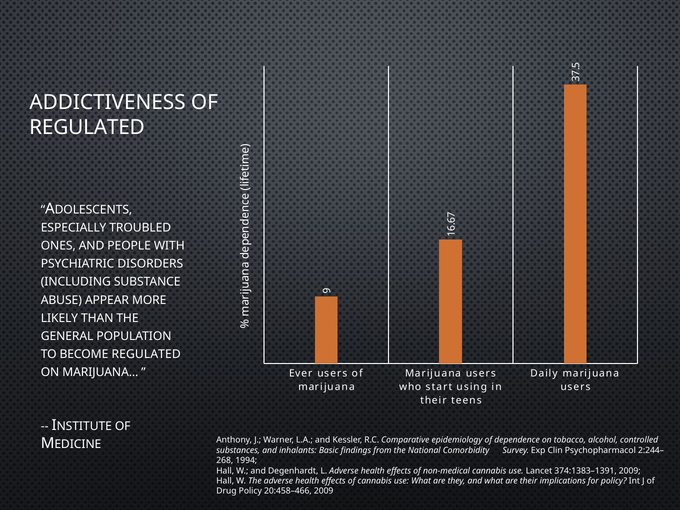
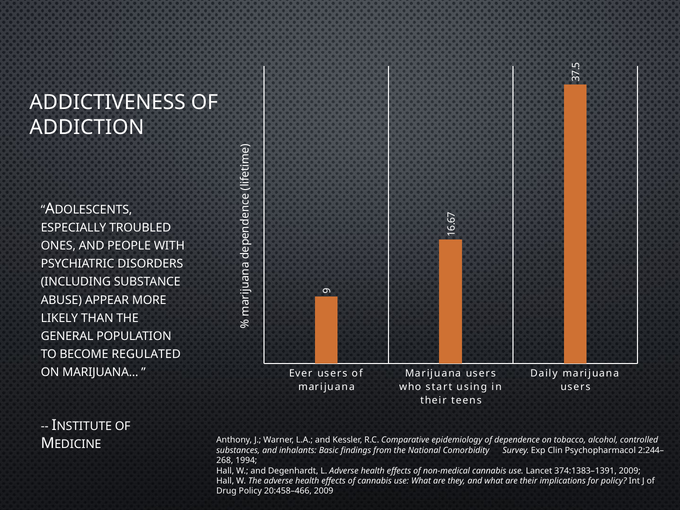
REGULATED at (87, 127): REGULATED -> ADDICTION
